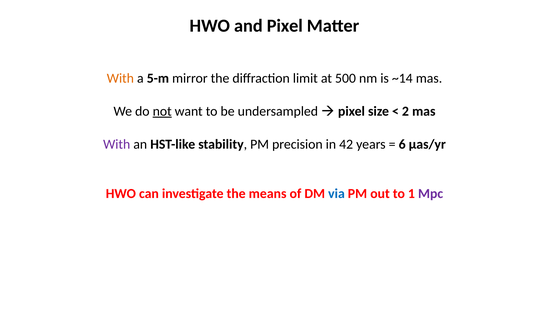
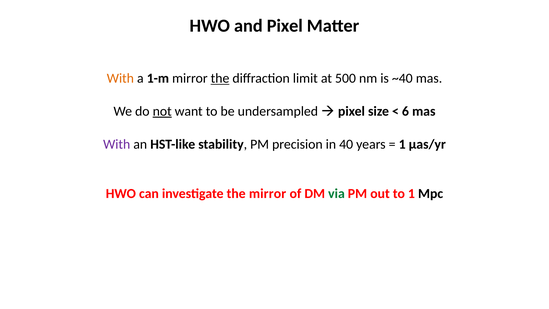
5-m: 5-m -> 1-m
the at (220, 78) underline: none -> present
~14: ~14 -> ~40
2: 2 -> 6
42: 42 -> 40
6 at (402, 144): 6 -> 1
the means: means -> mirror
via colour: blue -> green
Mpc colour: purple -> black
